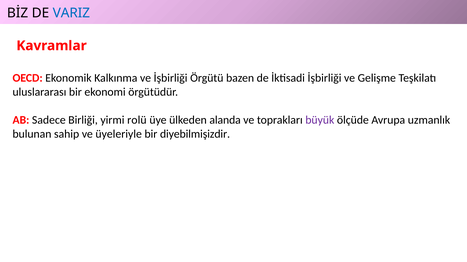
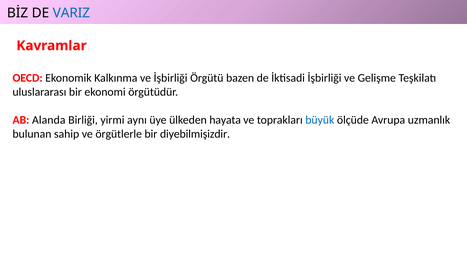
Sadece: Sadece -> Alanda
rolü: rolü -> aynı
alanda: alanda -> hayata
büyük colour: purple -> blue
üyeleriyle: üyeleriyle -> örgütlerle
